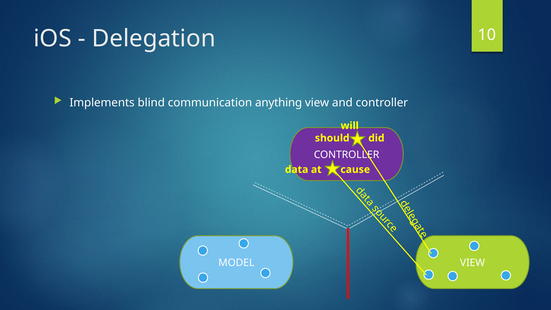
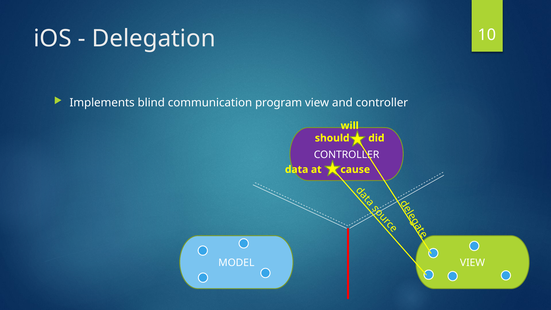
anything: anything -> program
